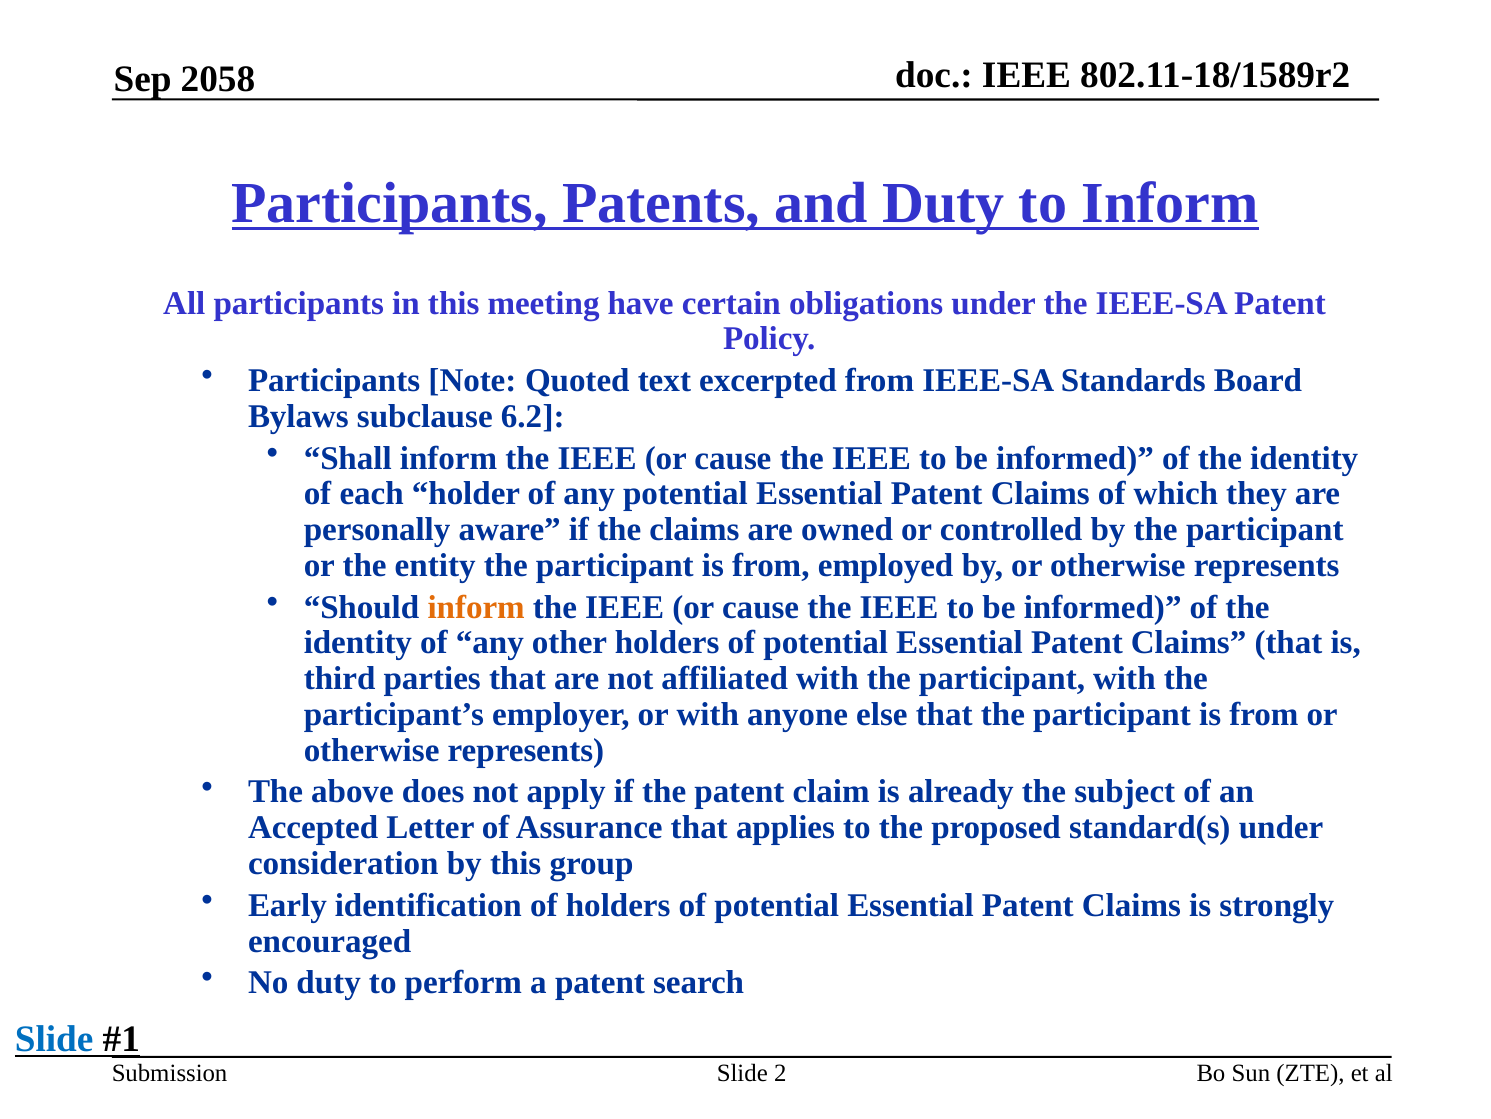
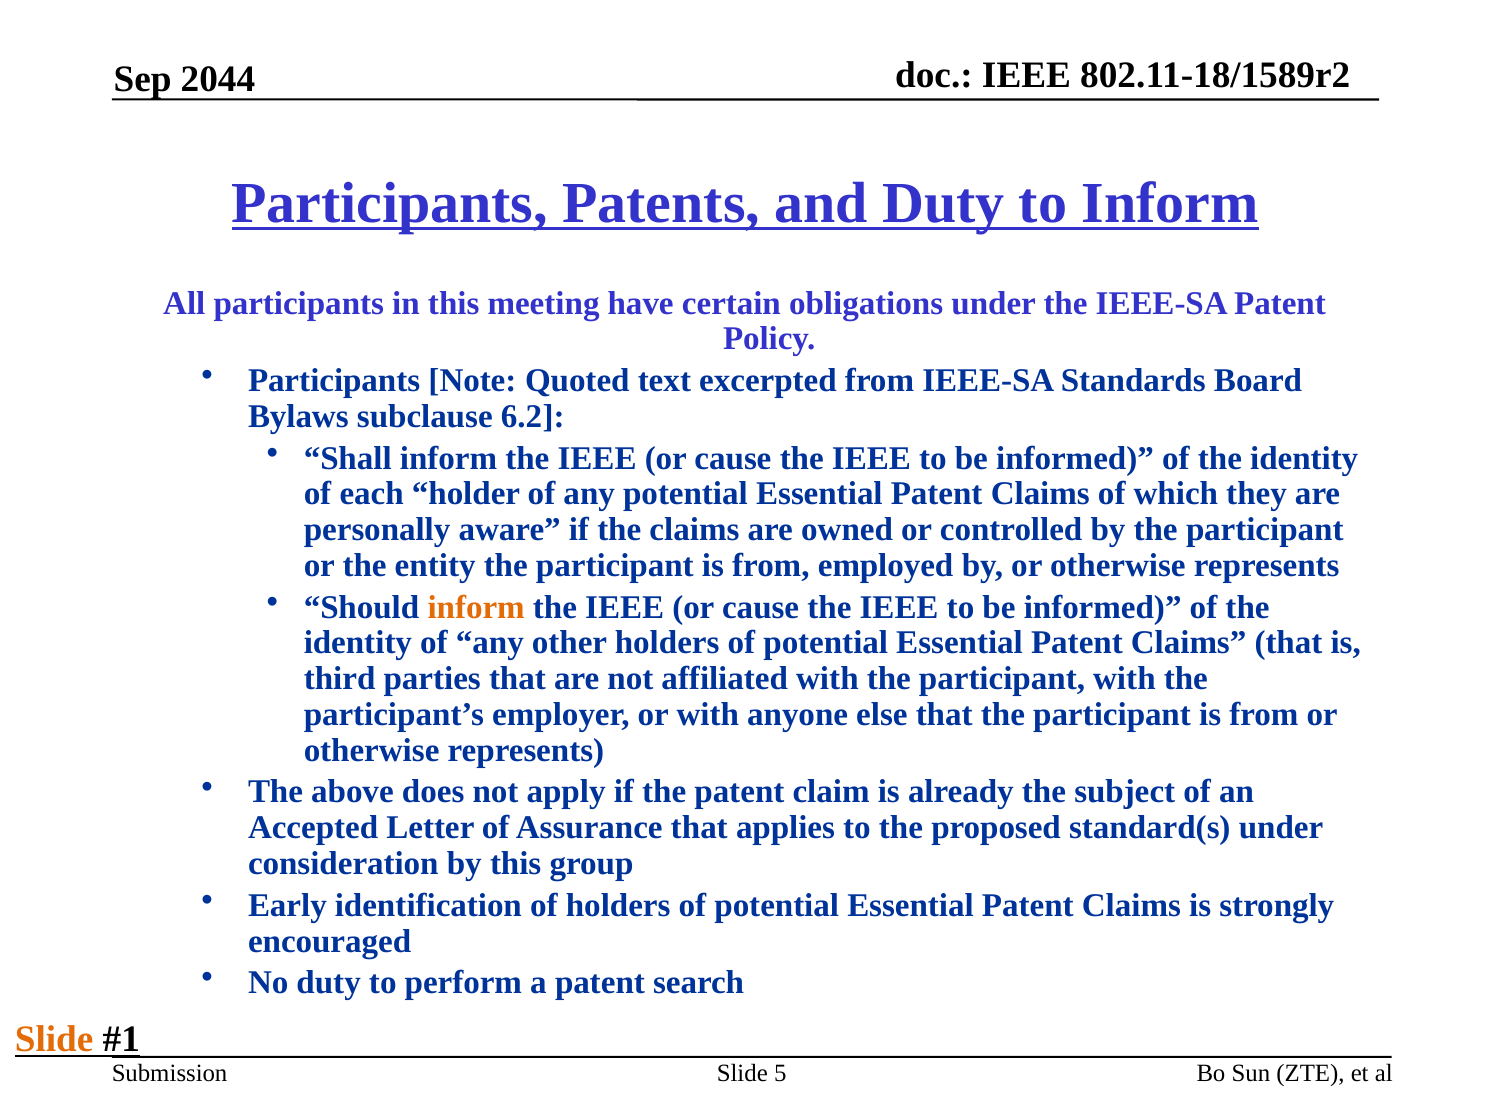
2058: 2058 -> 2044
Slide at (54, 1039) colour: blue -> orange
2: 2 -> 5
